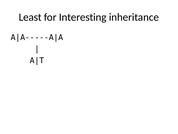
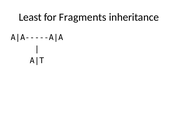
Interesting: Interesting -> Fragments
